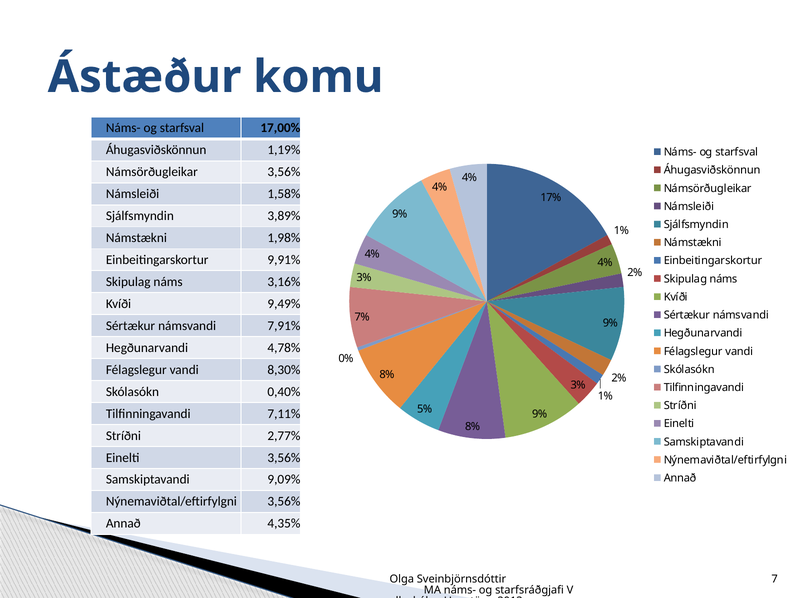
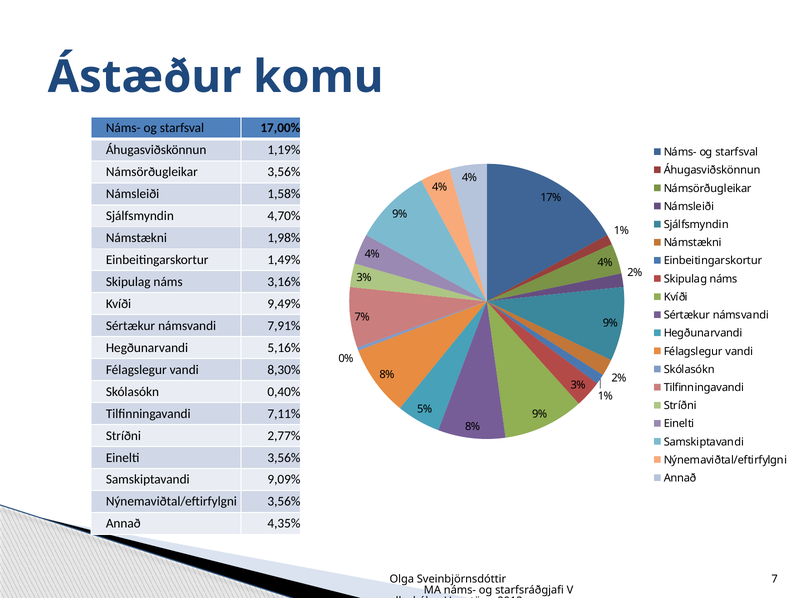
3,89%: 3,89% -> 4,70%
9,91%: 9,91% -> 1,49%
4,78%: 4,78% -> 5,16%
